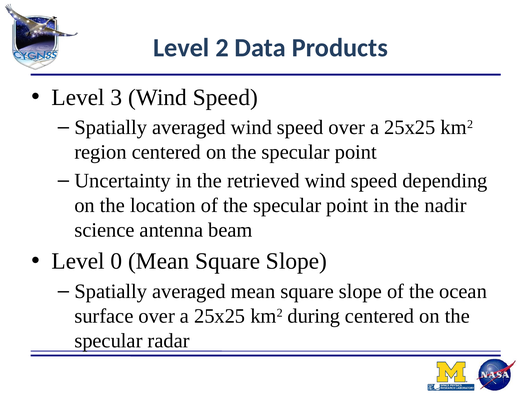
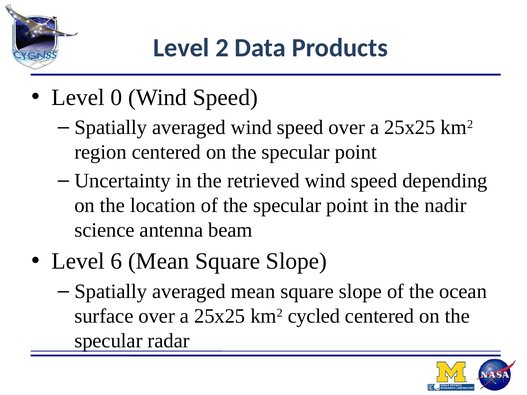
3: 3 -> 0
0: 0 -> 6
during: during -> cycled
